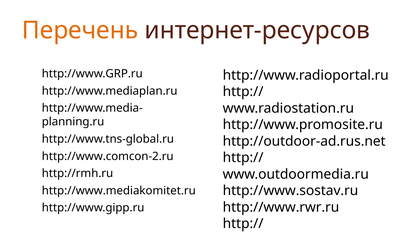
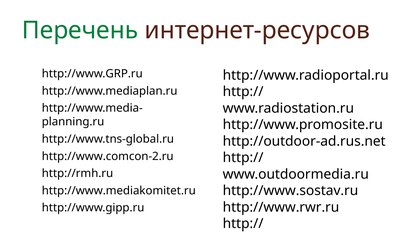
Перечень colour: orange -> green
